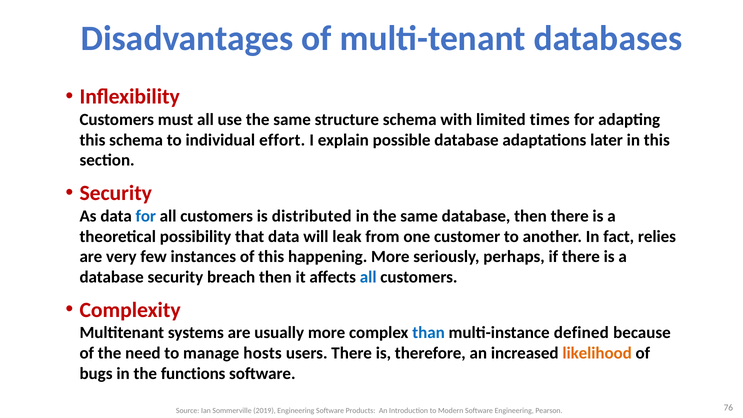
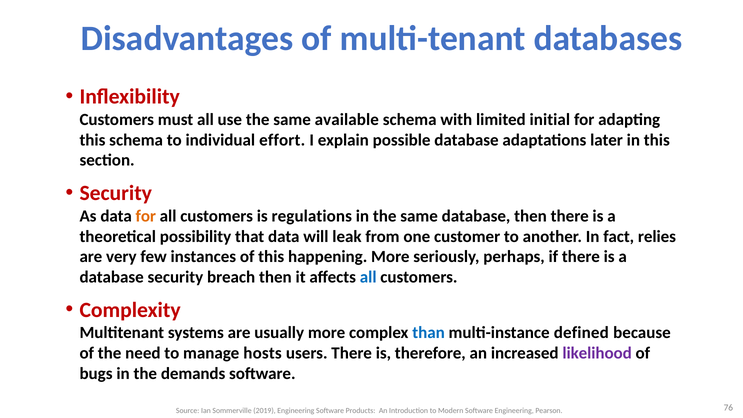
structure: structure -> available
times: times -> initial
for at (146, 216) colour: blue -> orange
distributed: distributed -> regulations
likelihood colour: orange -> purple
functions: functions -> demands
